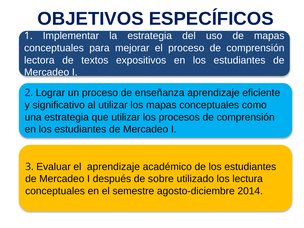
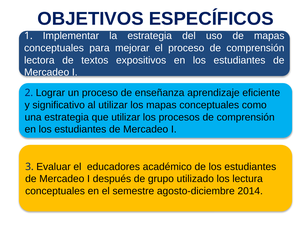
el aprendizaje: aprendizaje -> educadores
sobre: sobre -> grupo
